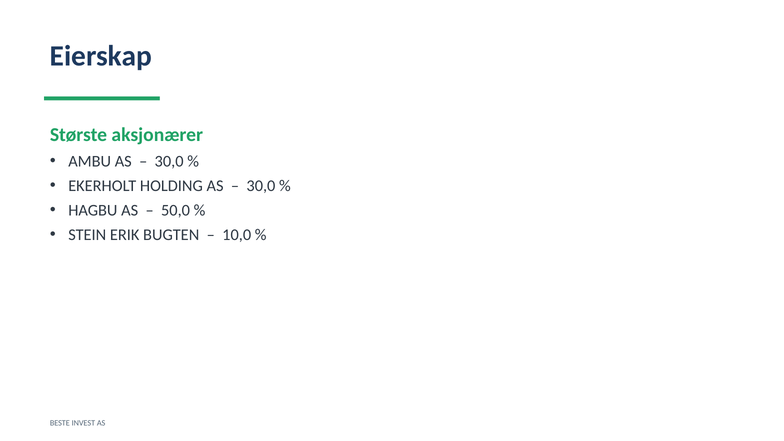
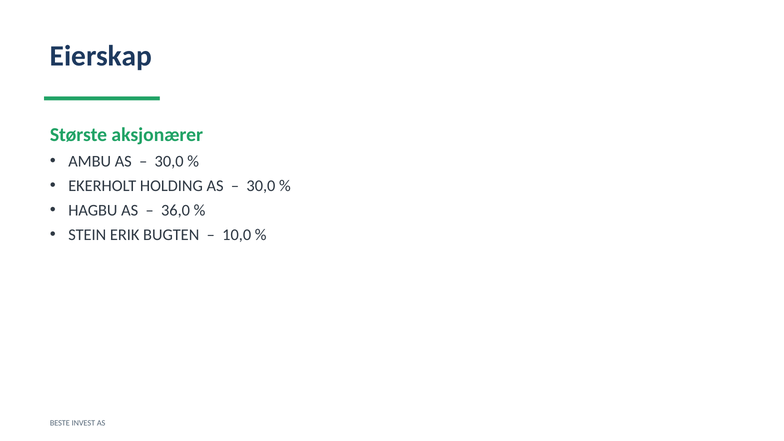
50,0: 50,0 -> 36,0
